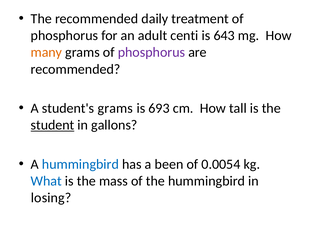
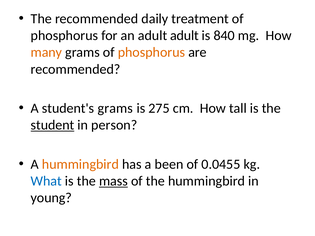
adult centi: centi -> adult
643: 643 -> 840
phosphorus at (151, 52) colour: purple -> orange
693: 693 -> 275
gallons: gallons -> person
hummingbird at (80, 164) colour: blue -> orange
0.0054: 0.0054 -> 0.0455
mass underline: none -> present
losing: losing -> young
